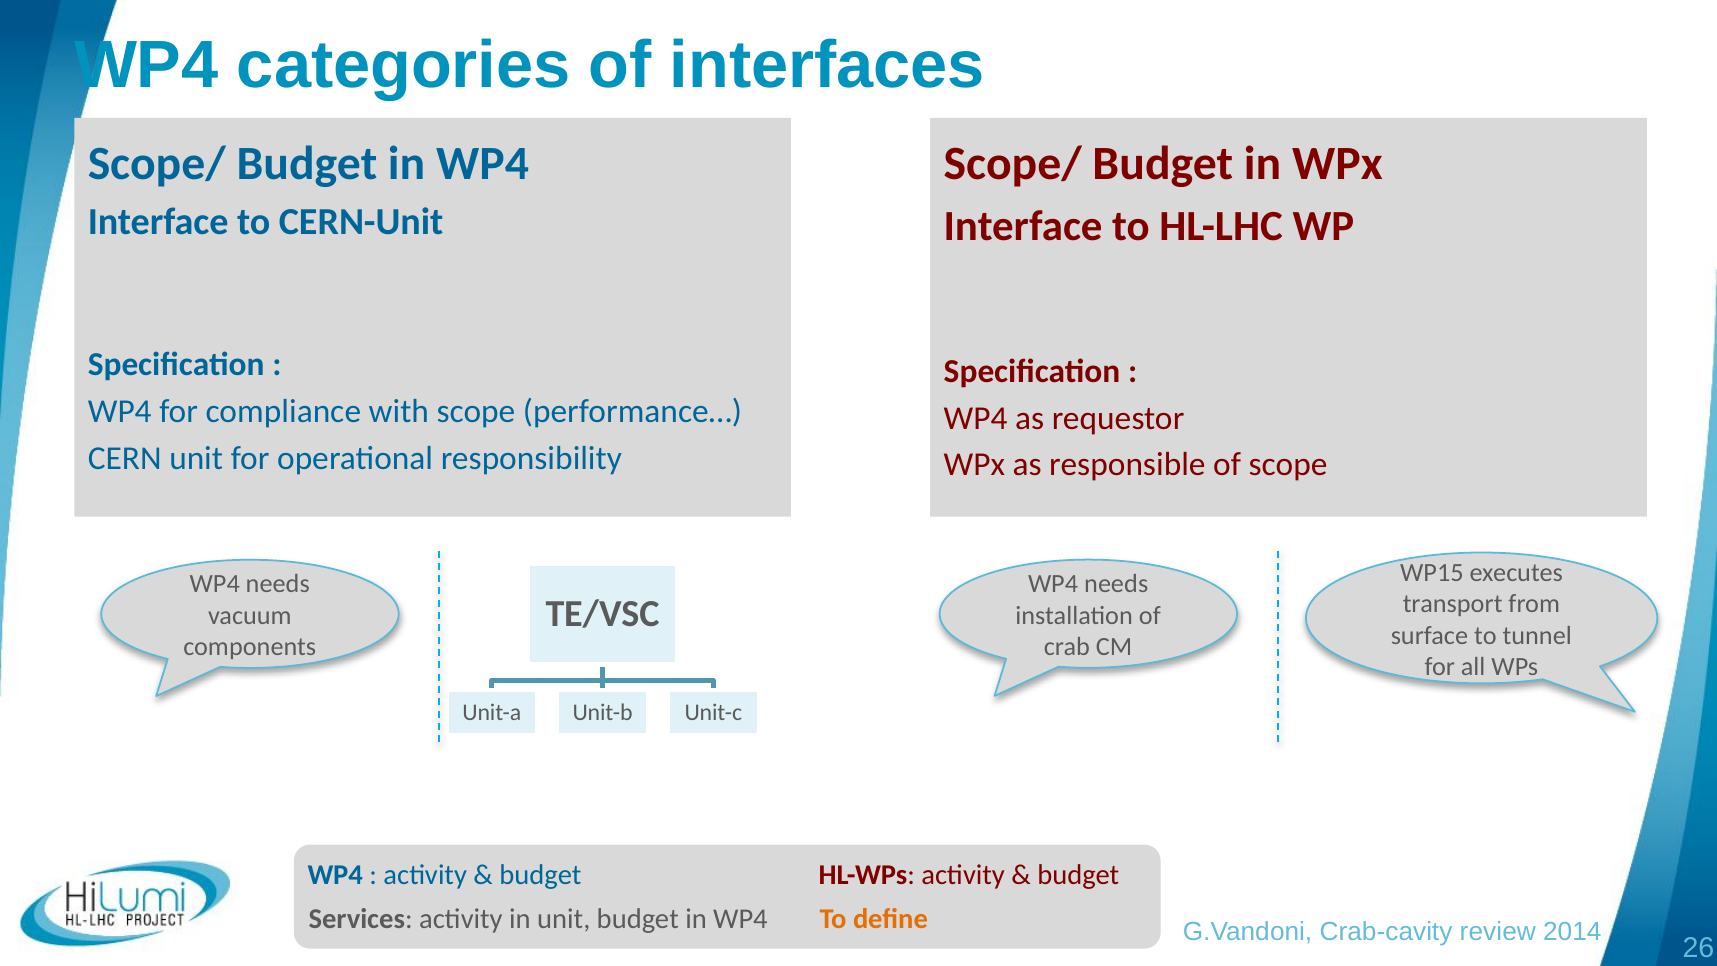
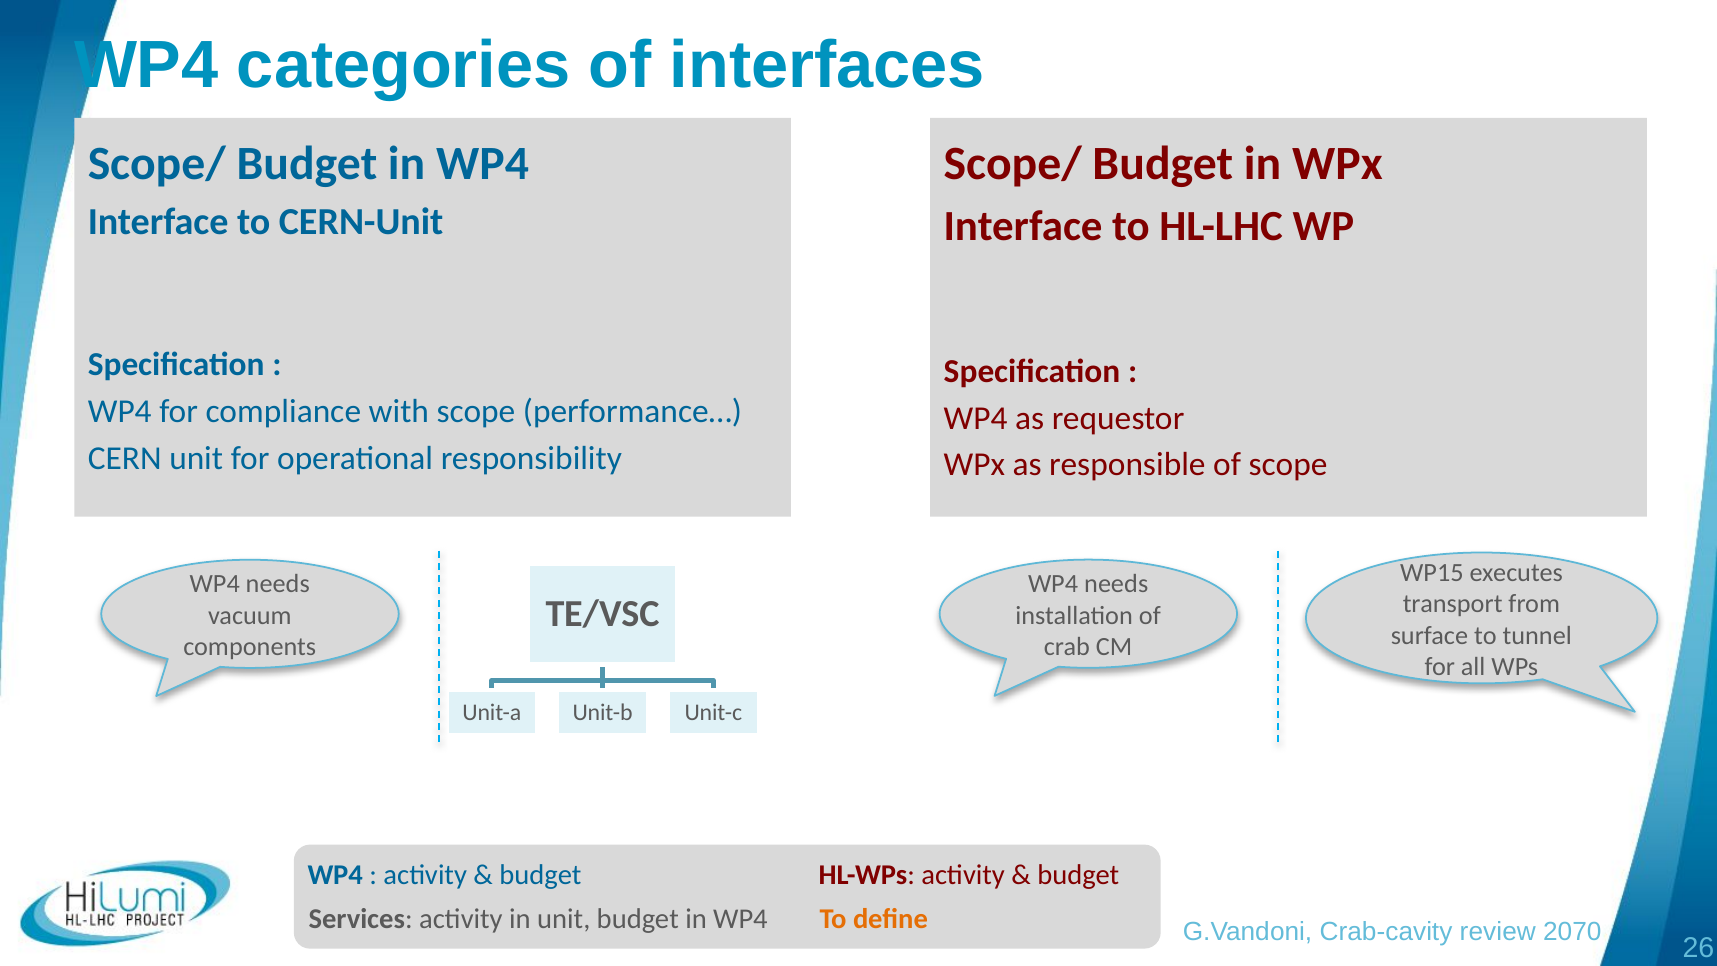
2014: 2014 -> 2070
